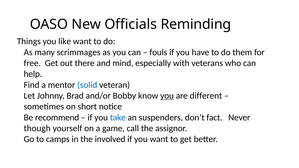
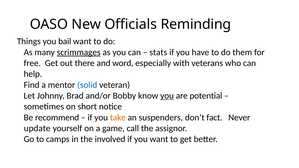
like: like -> bail
scrimmages underline: none -> present
fouls: fouls -> stats
mind: mind -> word
different: different -> potential
take colour: blue -> orange
though: though -> update
